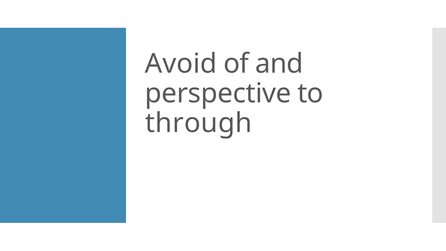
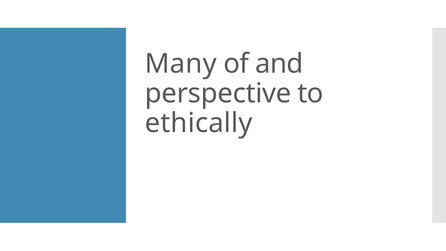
Avoid: Avoid -> Many
through: through -> ethically
